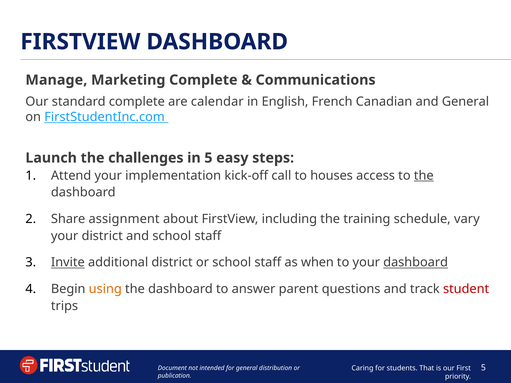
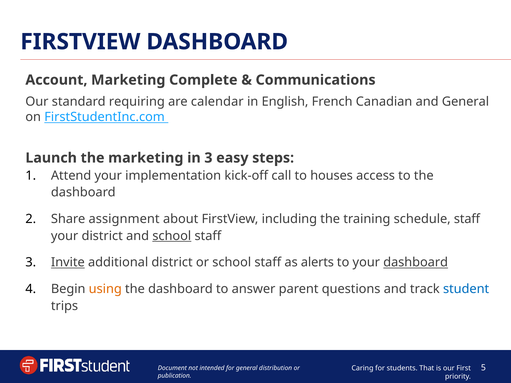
Manage: Manage -> Account
standard complete: complete -> requiring
the challenges: challenges -> marketing
in 5: 5 -> 3
the at (424, 176) underline: present -> none
schedule vary: vary -> staff
school at (172, 236) underline: none -> present
when: when -> alerts
student colour: red -> blue
